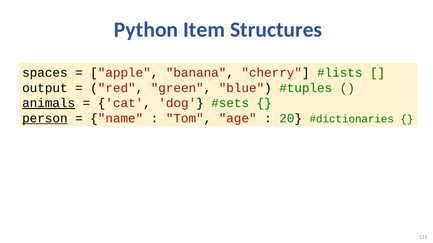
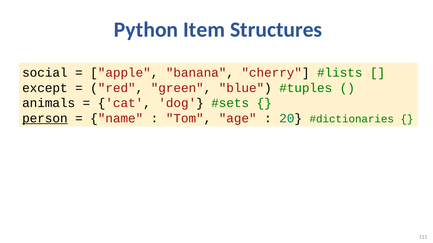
spaces: spaces -> social
output: output -> except
animals underline: present -> none
